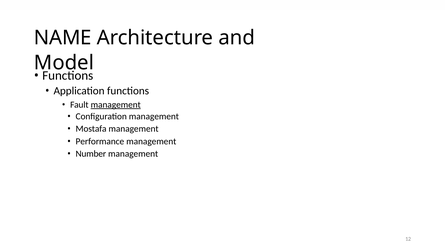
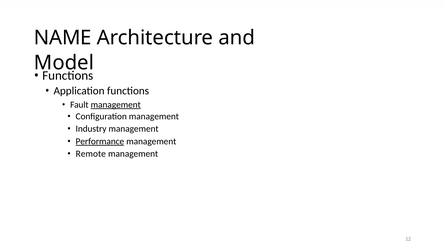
Mostafa: Mostafa -> Industry
Performance underline: none -> present
Number: Number -> Remote
